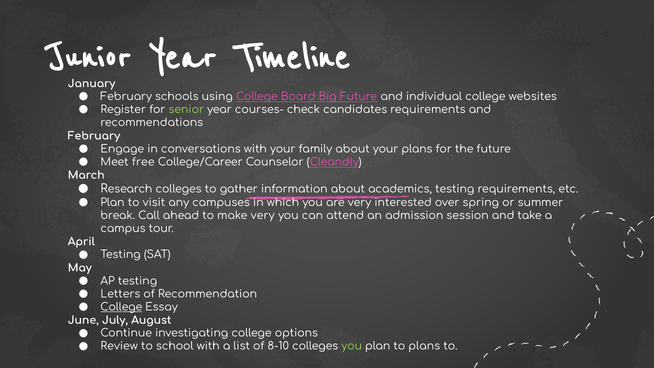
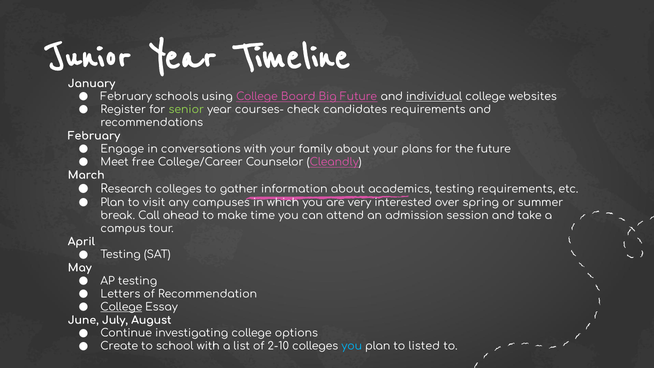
individual underline: none -> present
make very: very -> time
Review: Review -> Create
8-10: 8-10 -> 2-10
you at (352, 346) colour: light green -> light blue
to plans: plans -> listed
